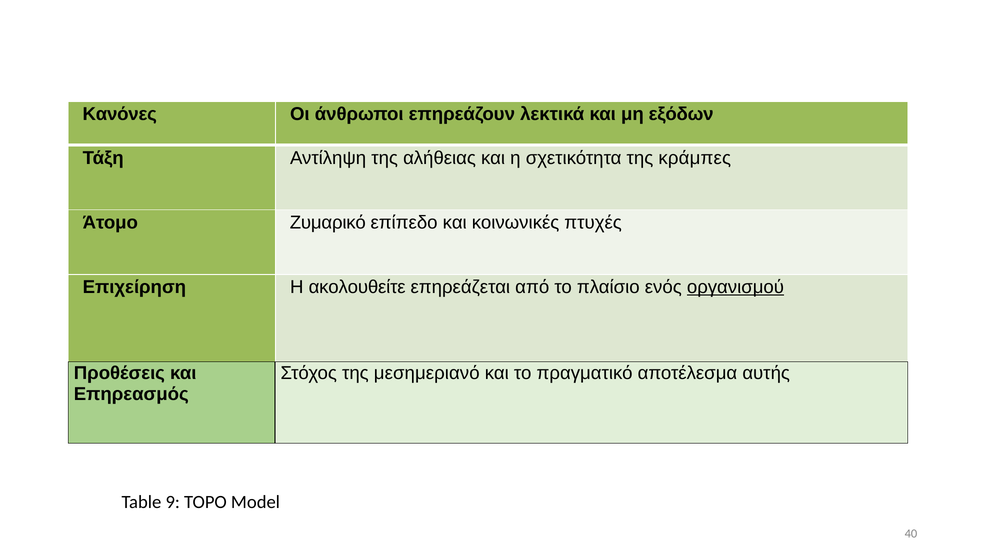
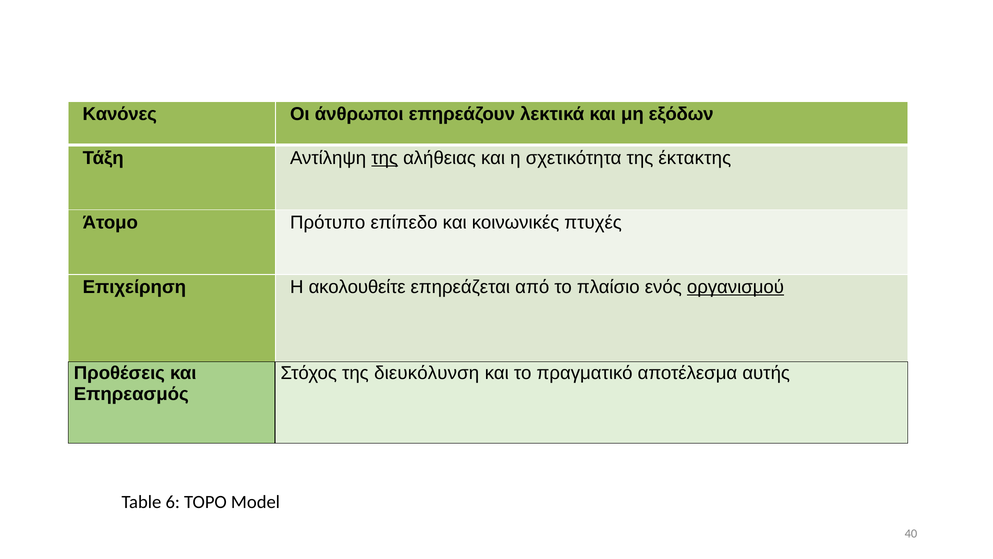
της at (385, 158) underline: none -> present
κράμπες: κράμπες -> έκτακτης
Ζυμαρικό: Ζυμαρικό -> Πρότυπο
μεσημεριανό: μεσημεριανό -> διευκόλυνση
9: 9 -> 6
